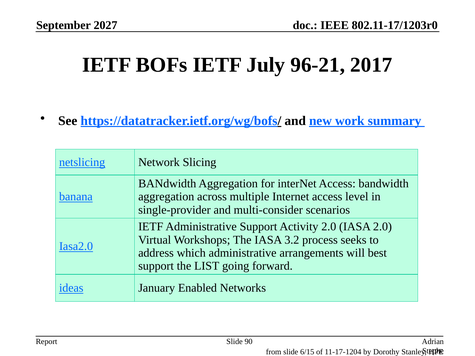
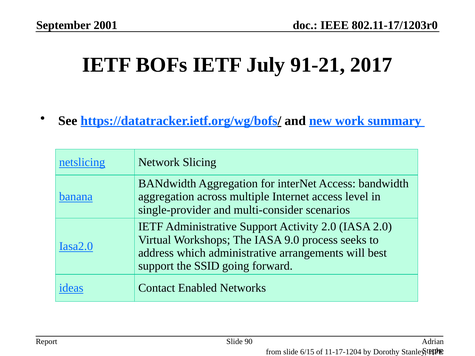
2027: 2027 -> 2001
96-21: 96-21 -> 91-21
3.2: 3.2 -> 9.0
LIST: LIST -> SSID
January: January -> Contact
